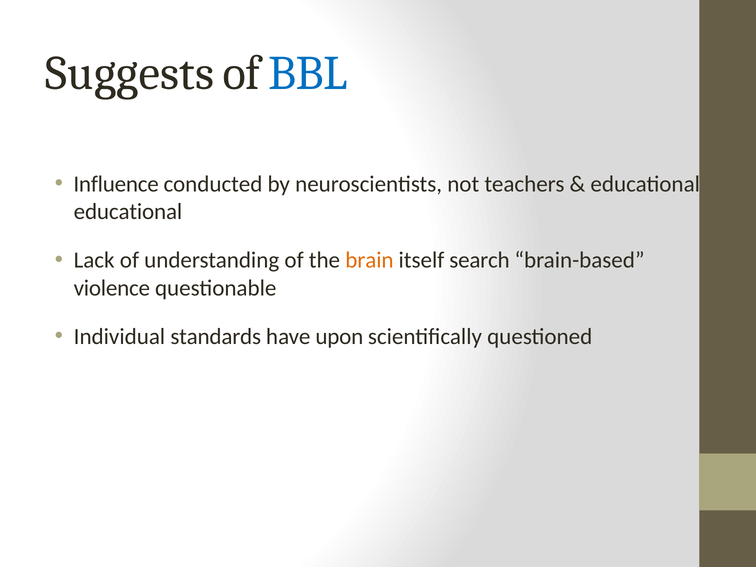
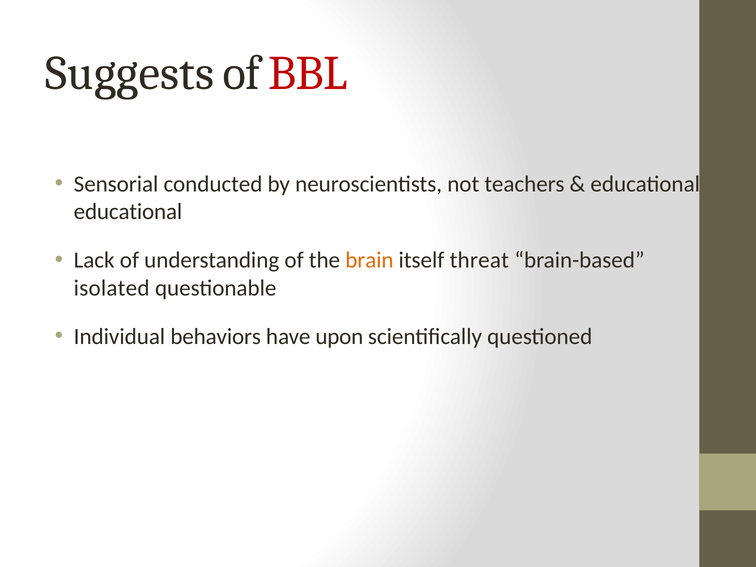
BBL colour: blue -> red
Influence: Influence -> Sensorial
search: search -> threat
violence: violence -> isolated
standards: standards -> behaviors
